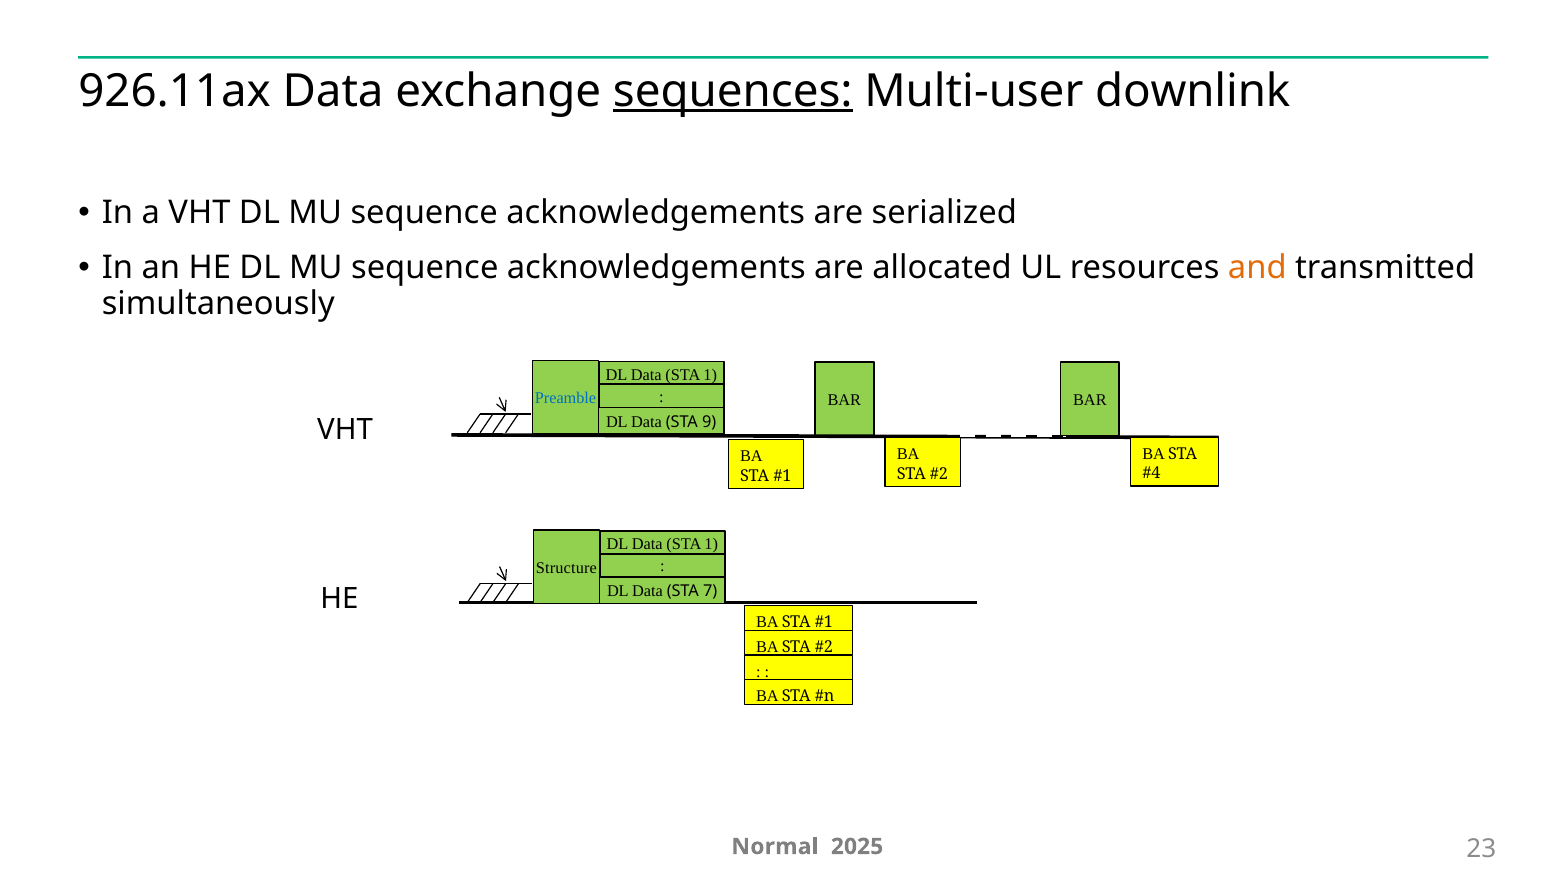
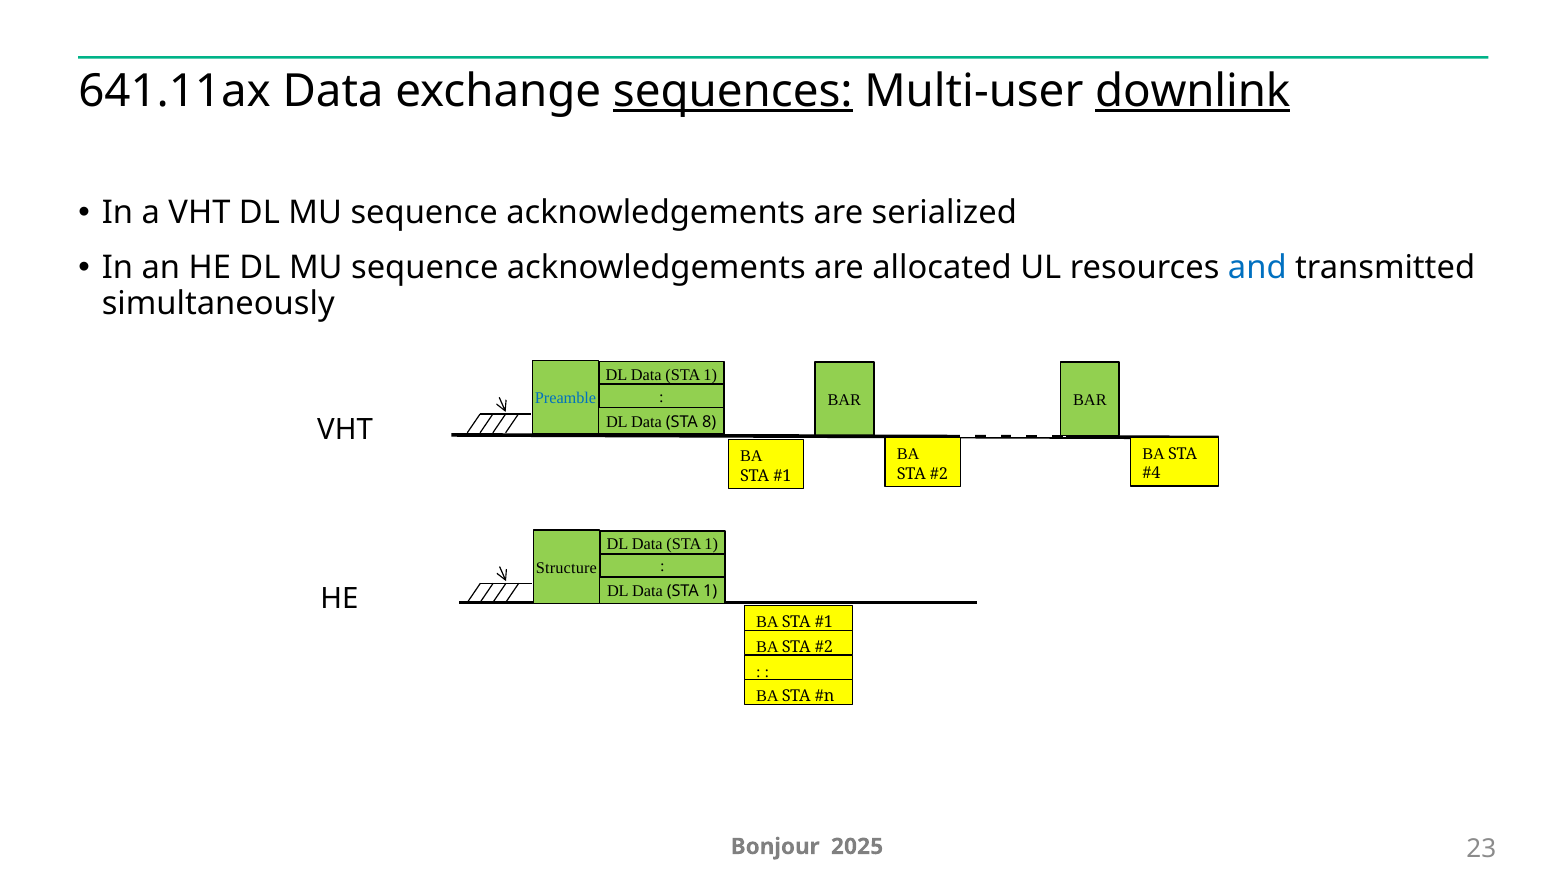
926.11ax: 926.11ax -> 641.11ax
downlink underline: none -> present
and colour: orange -> blue
9: 9 -> 8
7 at (710, 592): 7 -> 1
Normal: Normal -> Bonjour
